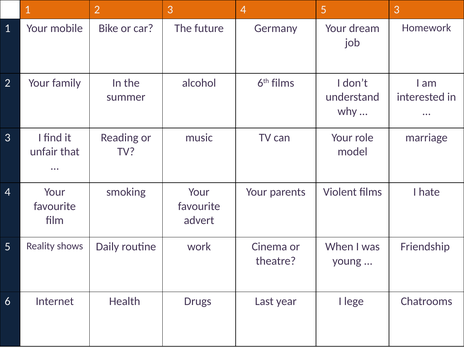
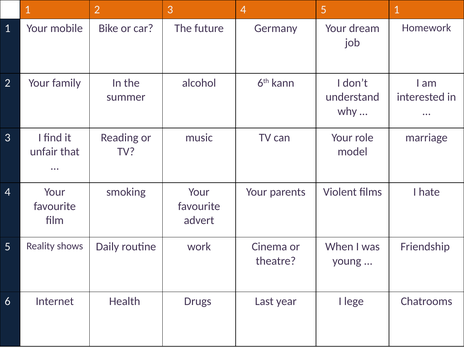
5 3: 3 -> 1
6th films: films -> kann
